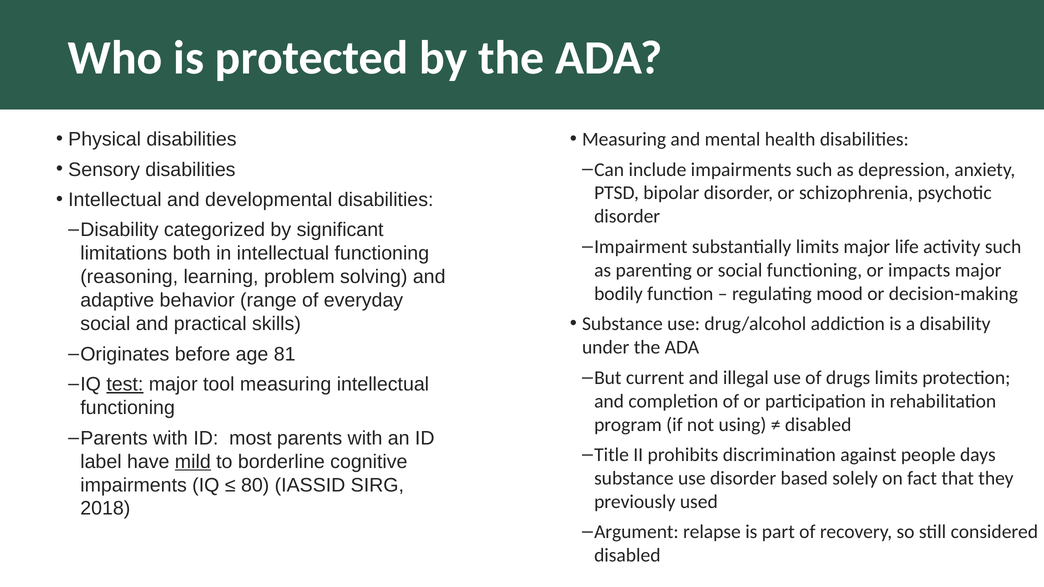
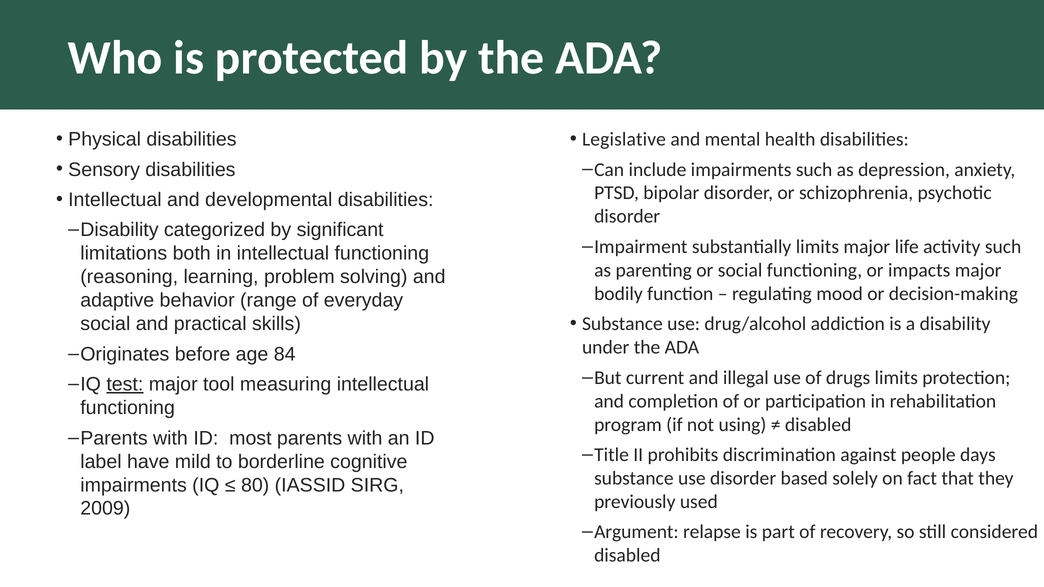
Measuring at (624, 139): Measuring -> Legislative
81: 81 -> 84
mild underline: present -> none
2018: 2018 -> 2009
